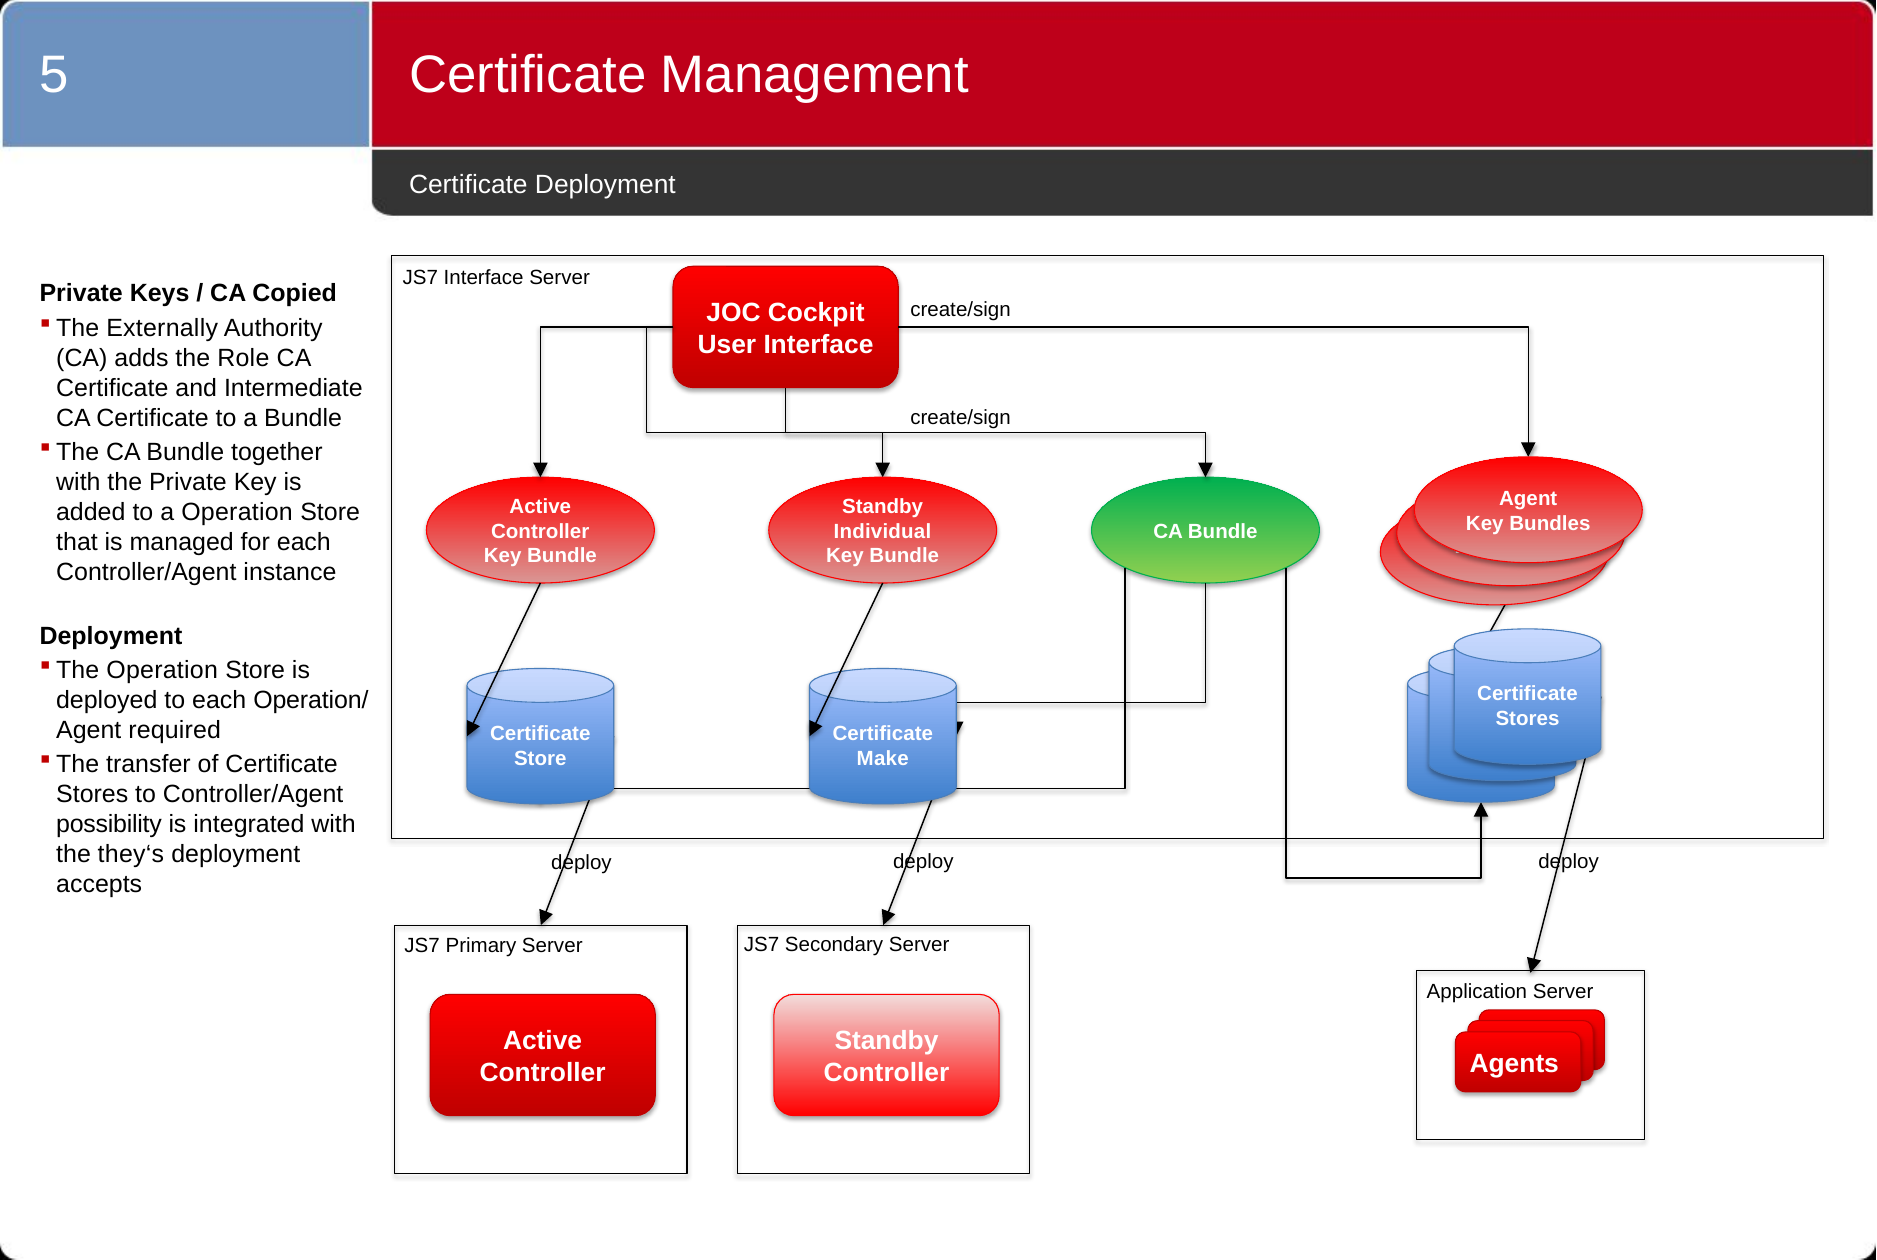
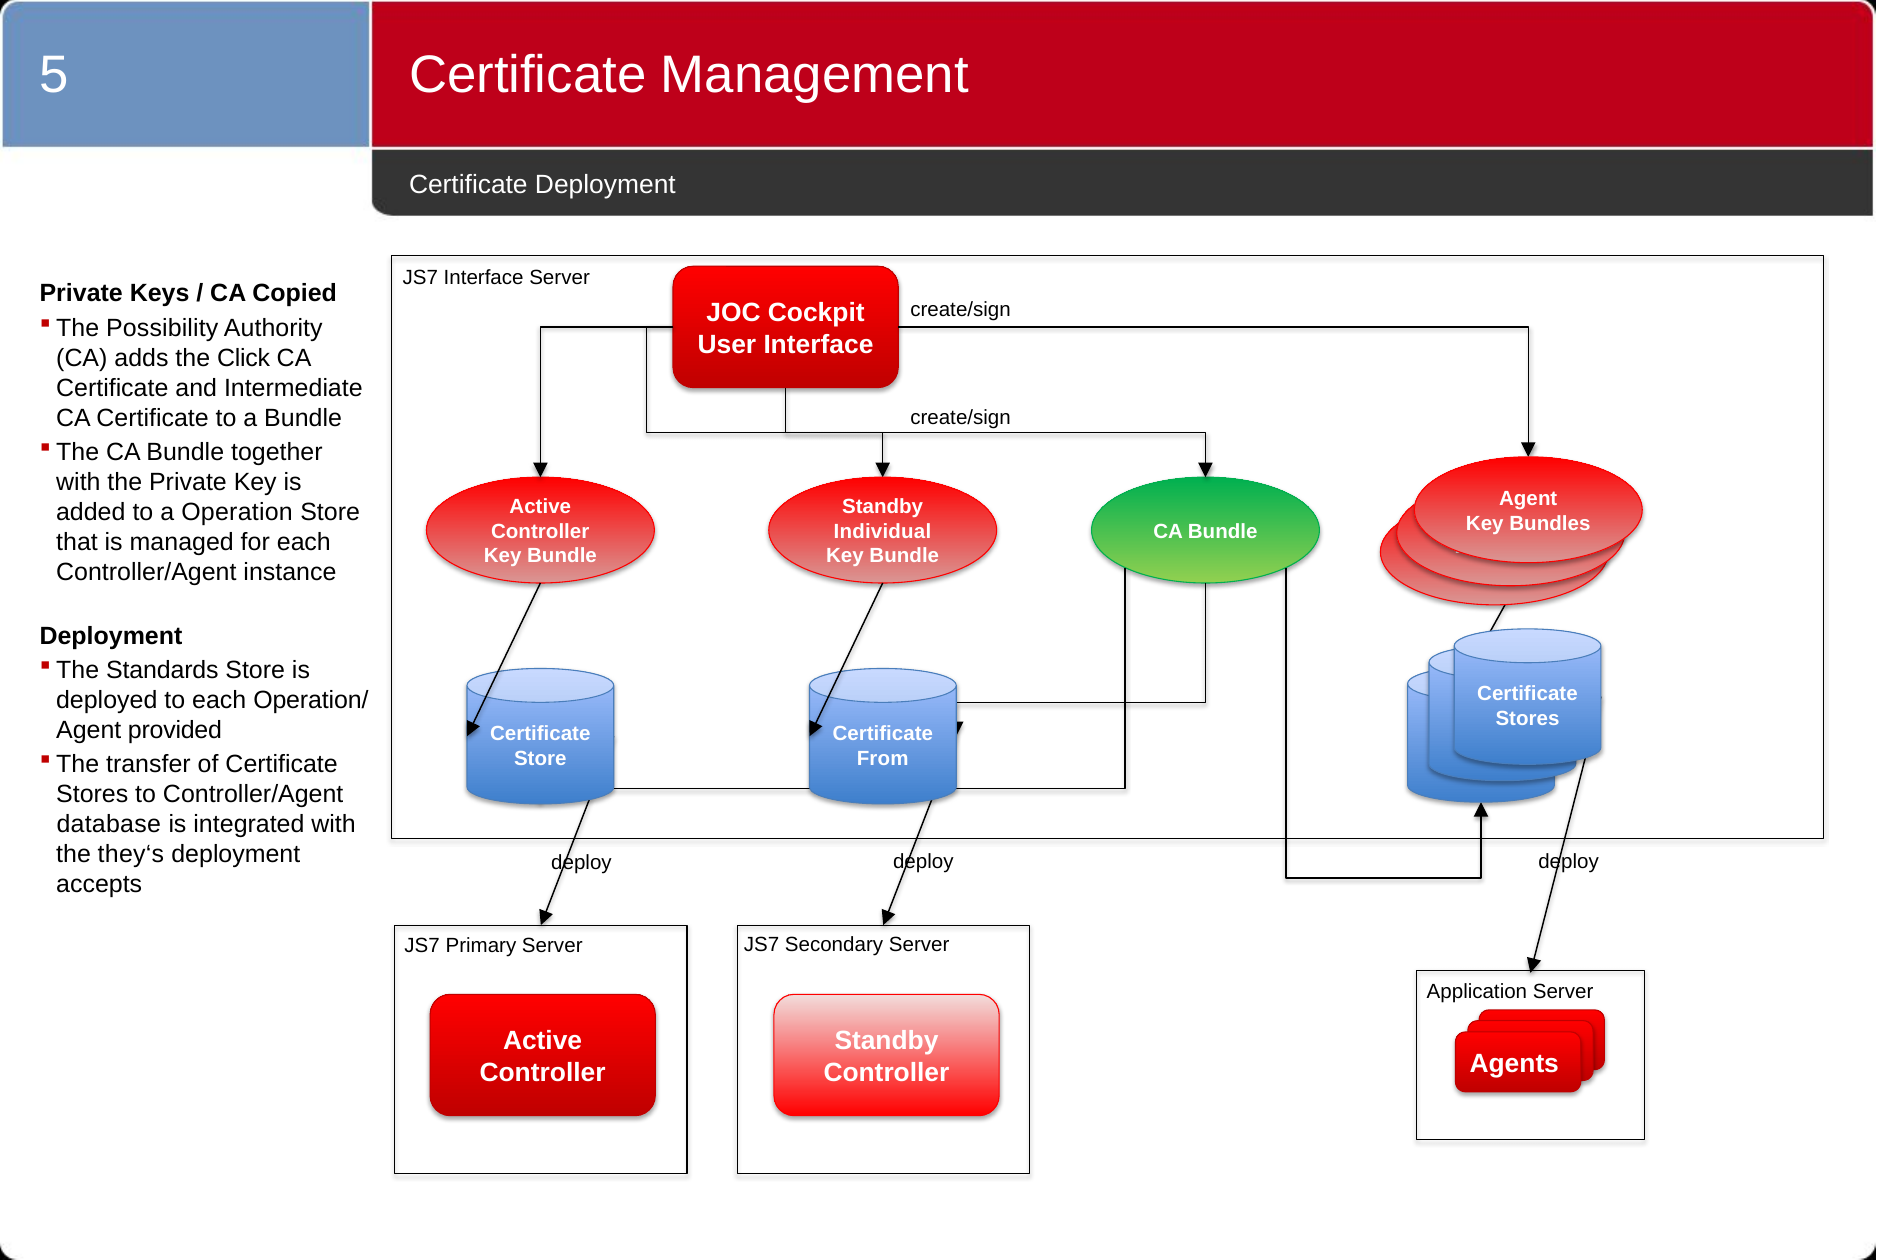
Externally: Externally -> Possibility
Role: Role -> Click
Operation at (162, 671): Operation -> Standards
required: required -> provided
Make: Make -> From
possibility: possibility -> database
